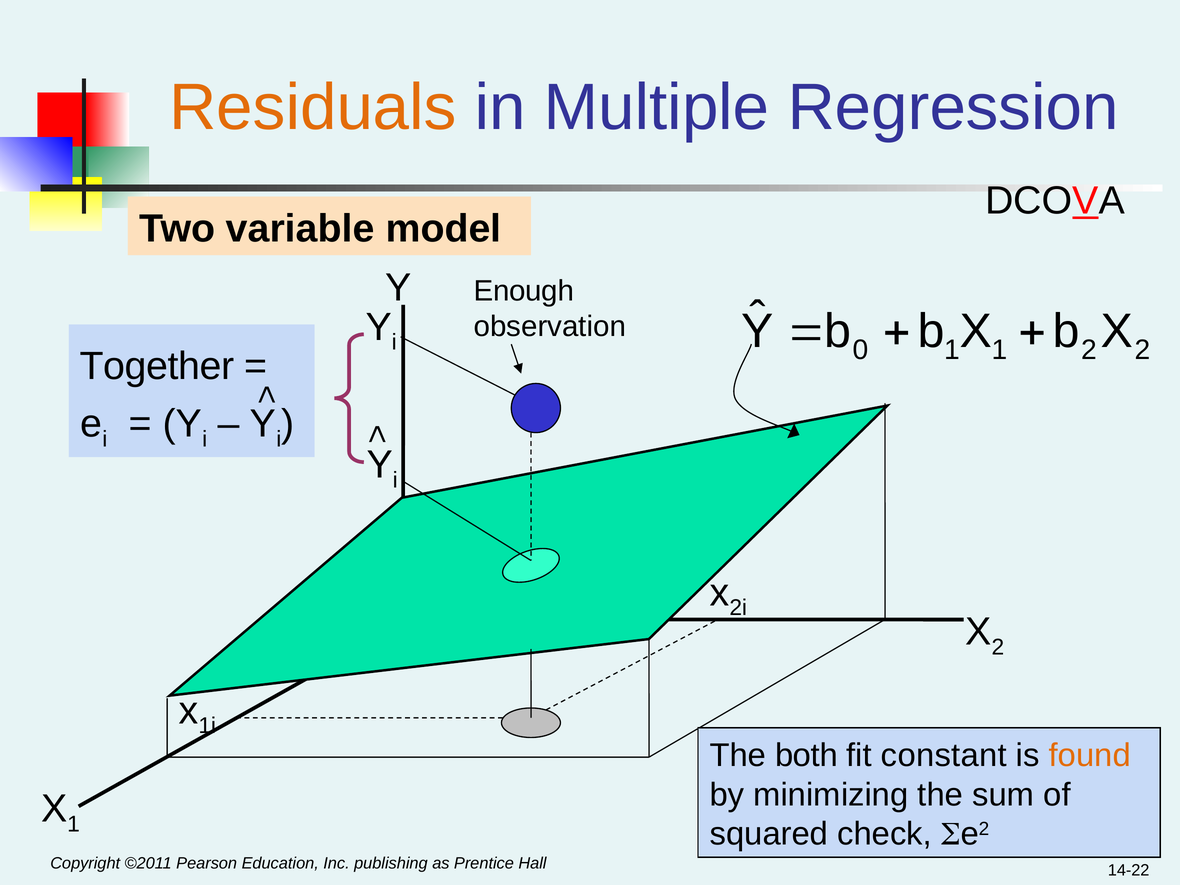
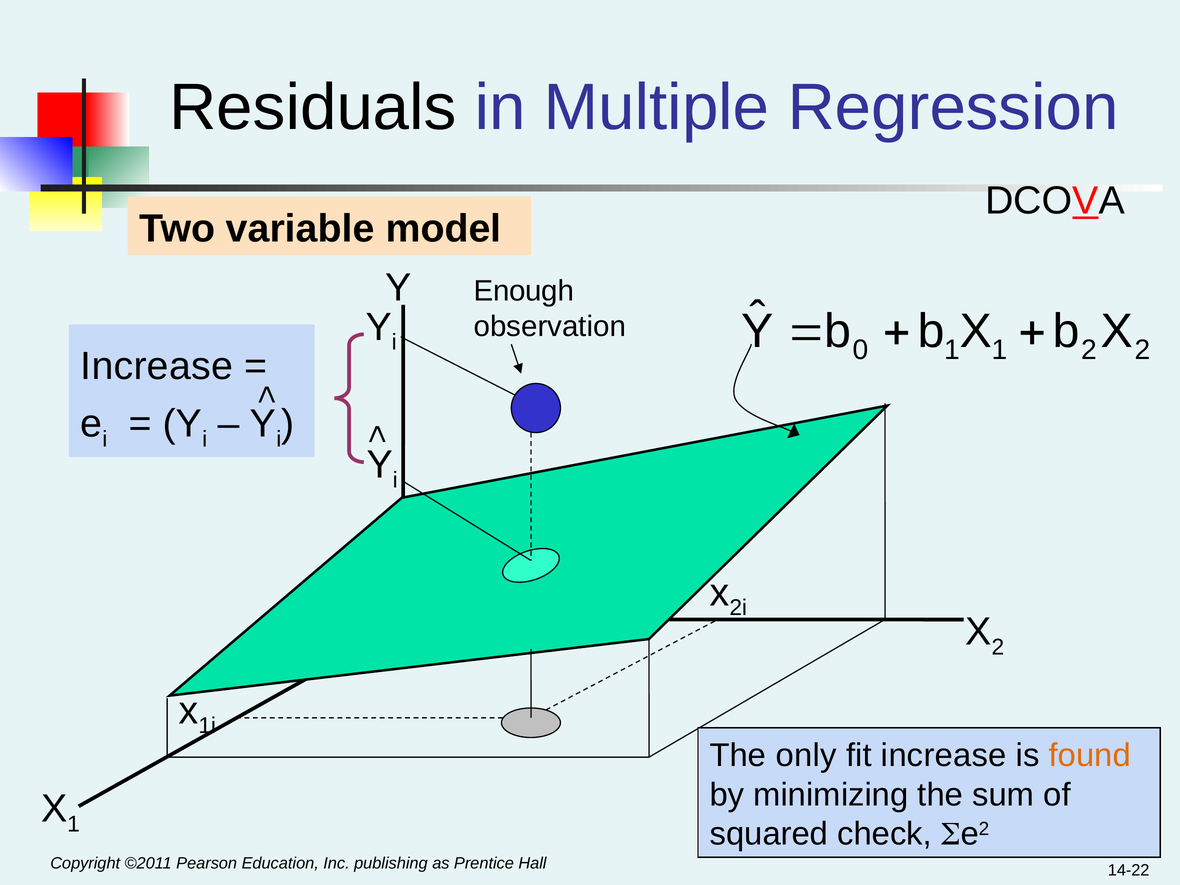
Residuals colour: orange -> black
Together at (157, 366): Together -> Increase
both: both -> only
fit constant: constant -> increase
